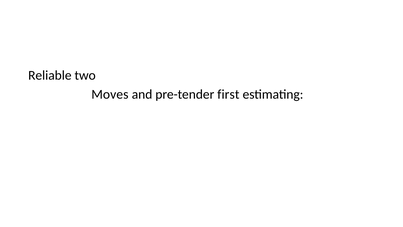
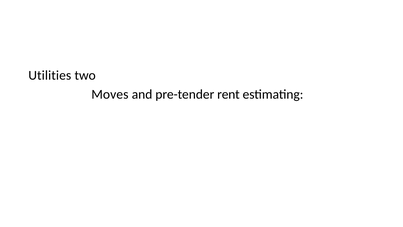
Reliable: Reliable -> Utilities
first: first -> rent
